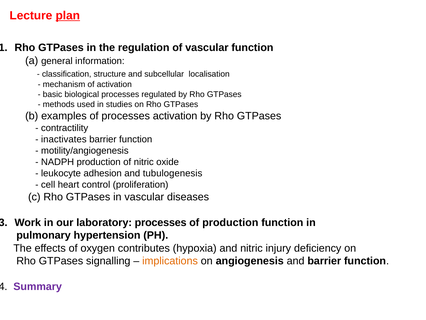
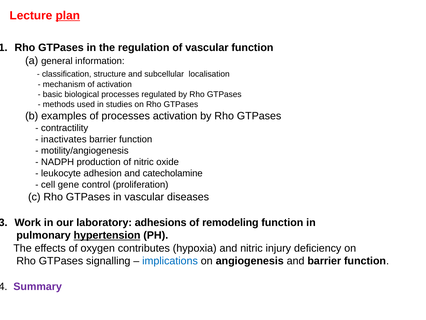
tubulogenesis: tubulogenesis -> catecholamine
heart: heart -> gene
laboratory processes: processes -> adhesions
of production: production -> remodeling
hypertension underline: none -> present
implications colour: orange -> blue
